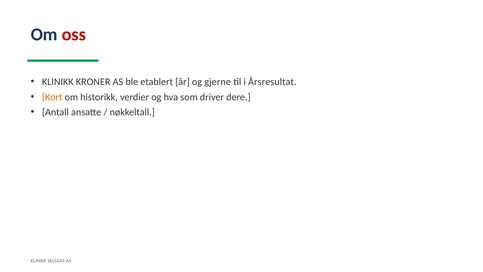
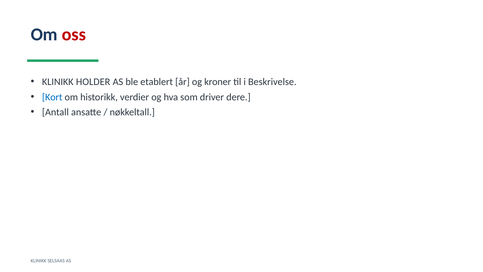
KRONER: KRONER -> HOLDER
gjerne: gjerne -> kroner
Årsresultat: Årsresultat -> Beskrivelse
Kort colour: orange -> blue
